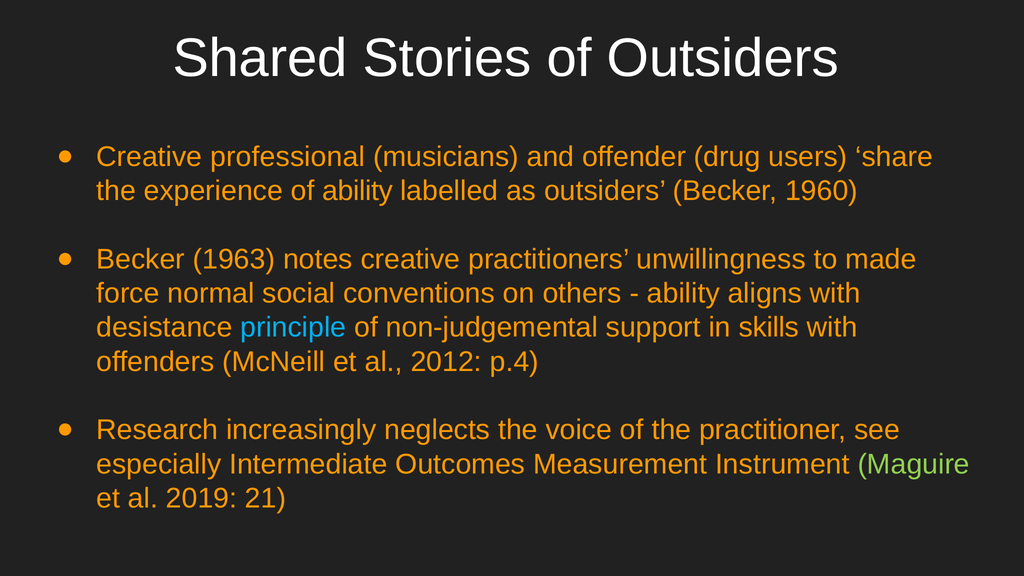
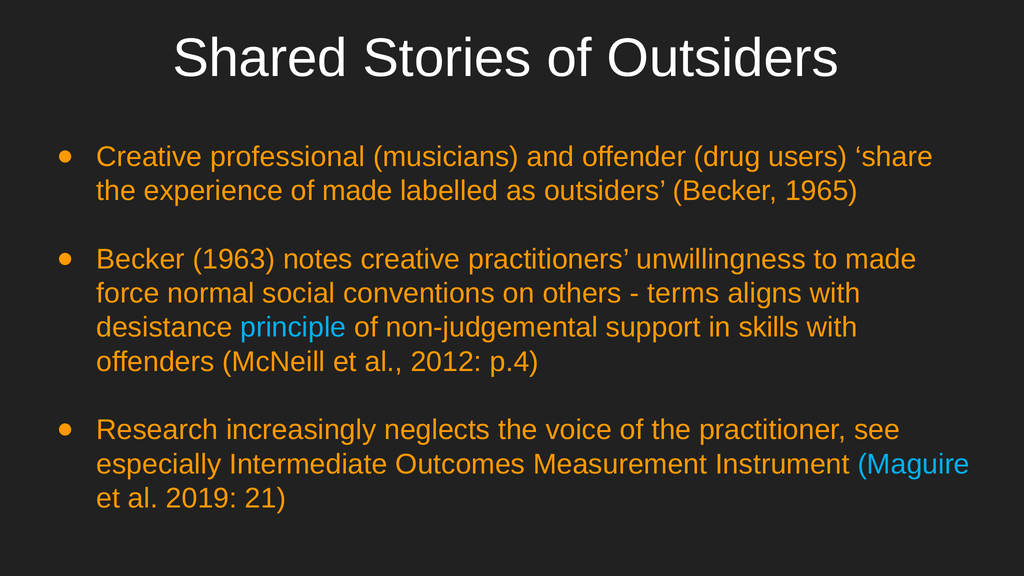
of ability: ability -> made
1960: 1960 -> 1965
ability at (683, 293): ability -> terms
Maguire colour: light green -> light blue
